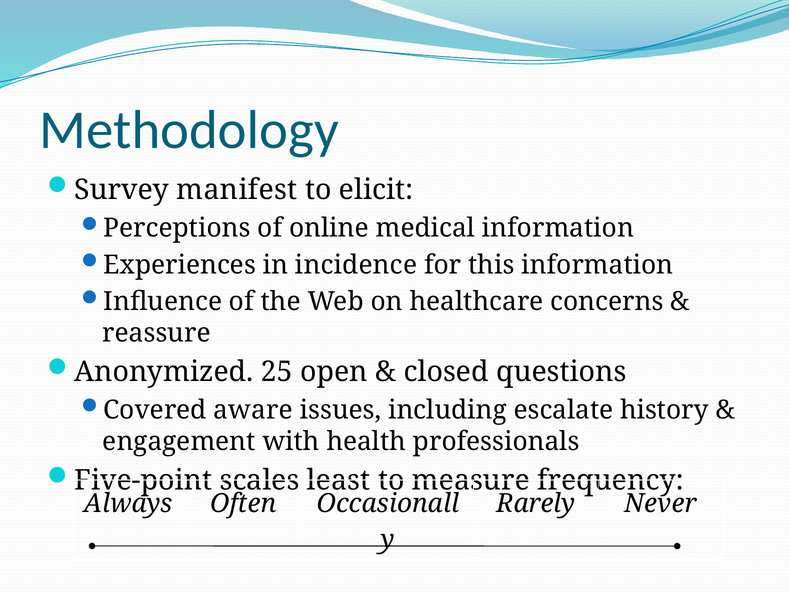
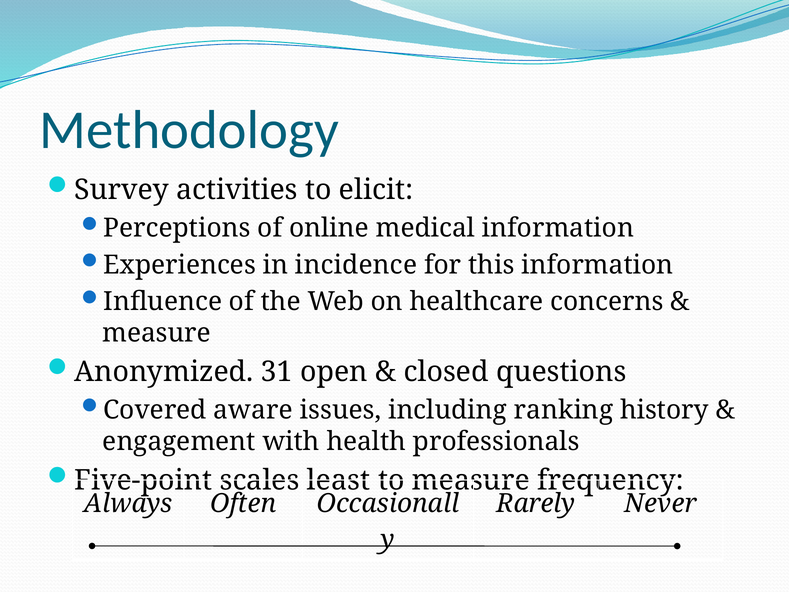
manifest: manifest -> activities
reassure at (157, 333): reassure -> measure
25: 25 -> 31
escalate: escalate -> ranking
